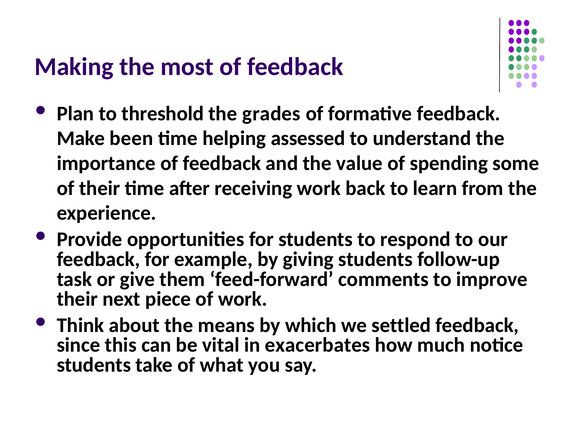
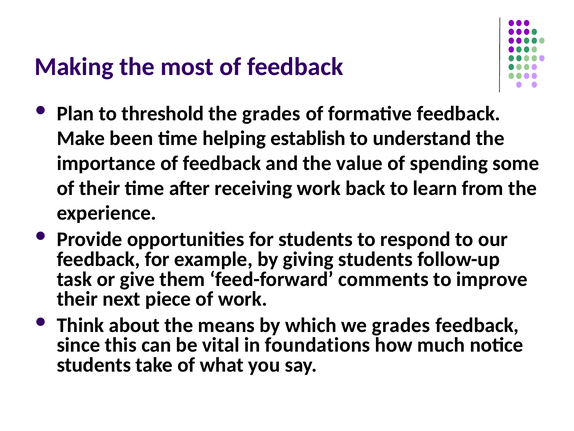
assessed: assessed -> establish
we settled: settled -> grades
exacerbates: exacerbates -> foundations
